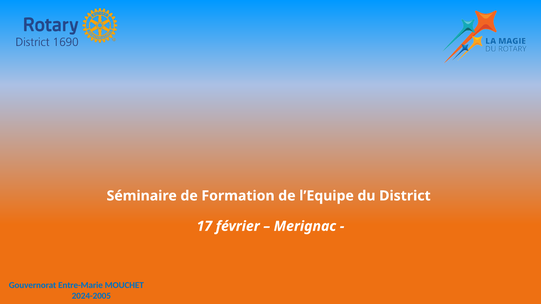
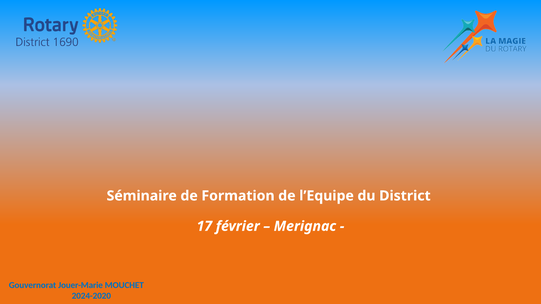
Entre-Marie: Entre-Marie -> Jouer-Marie
2024-2005: 2024-2005 -> 2024-2020
